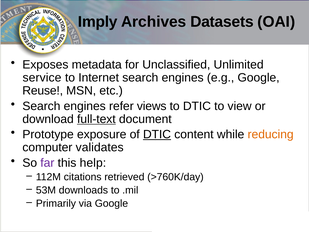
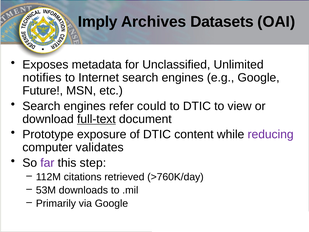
service: service -> notifies
Reuse: Reuse -> Future
views: views -> could
DTIC at (157, 134) underline: present -> none
reducing colour: orange -> purple
help: help -> step
